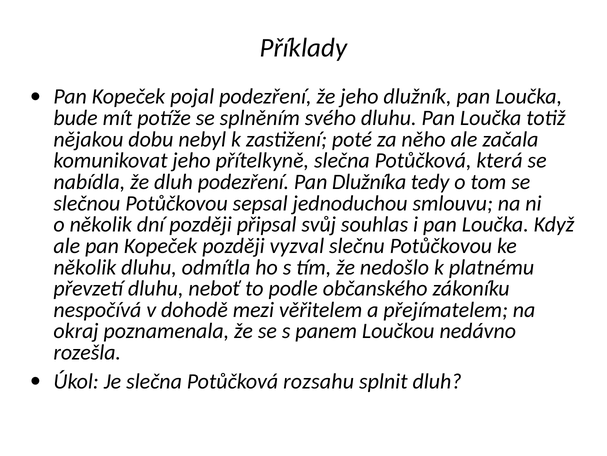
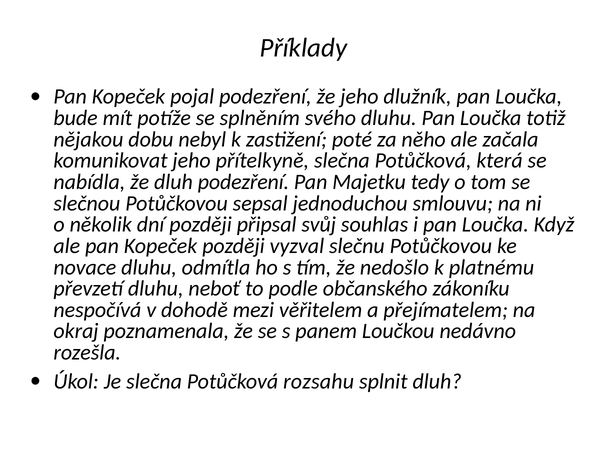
Dlužníka: Dlužníka -> Majetku
několik at (85, 267): několik -> novace
